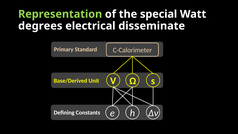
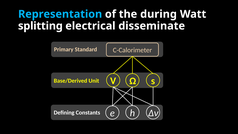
Representation colour: light green -> light blue
special: special -> during
degrees: degrees -> splitting
